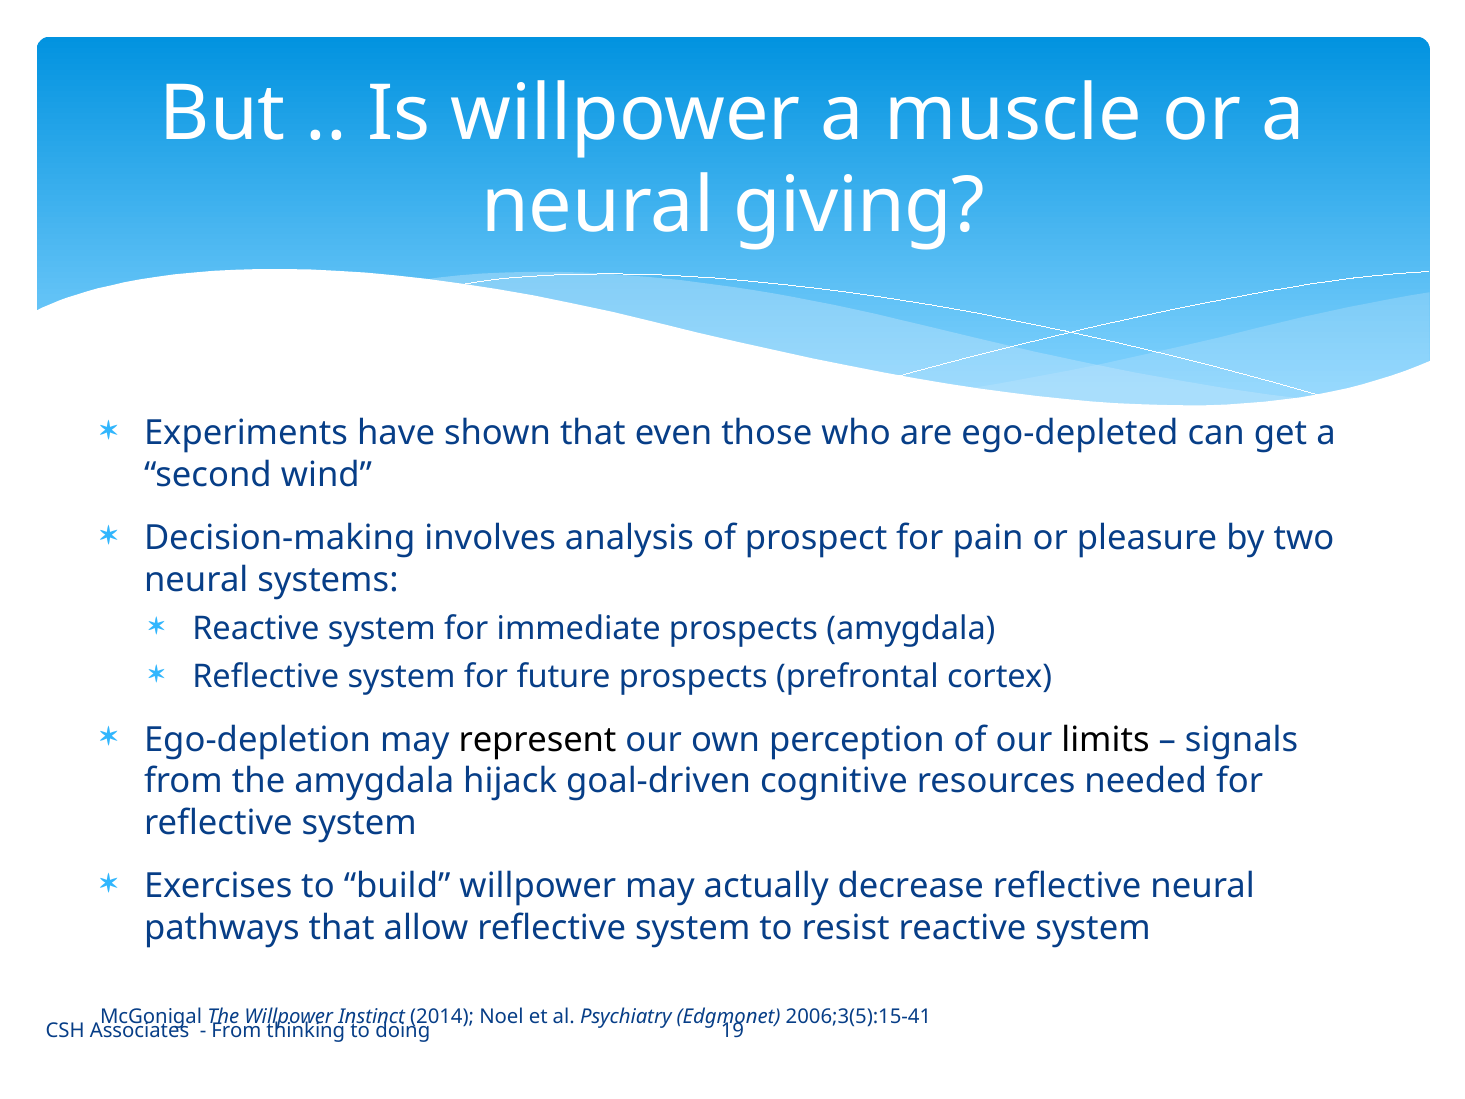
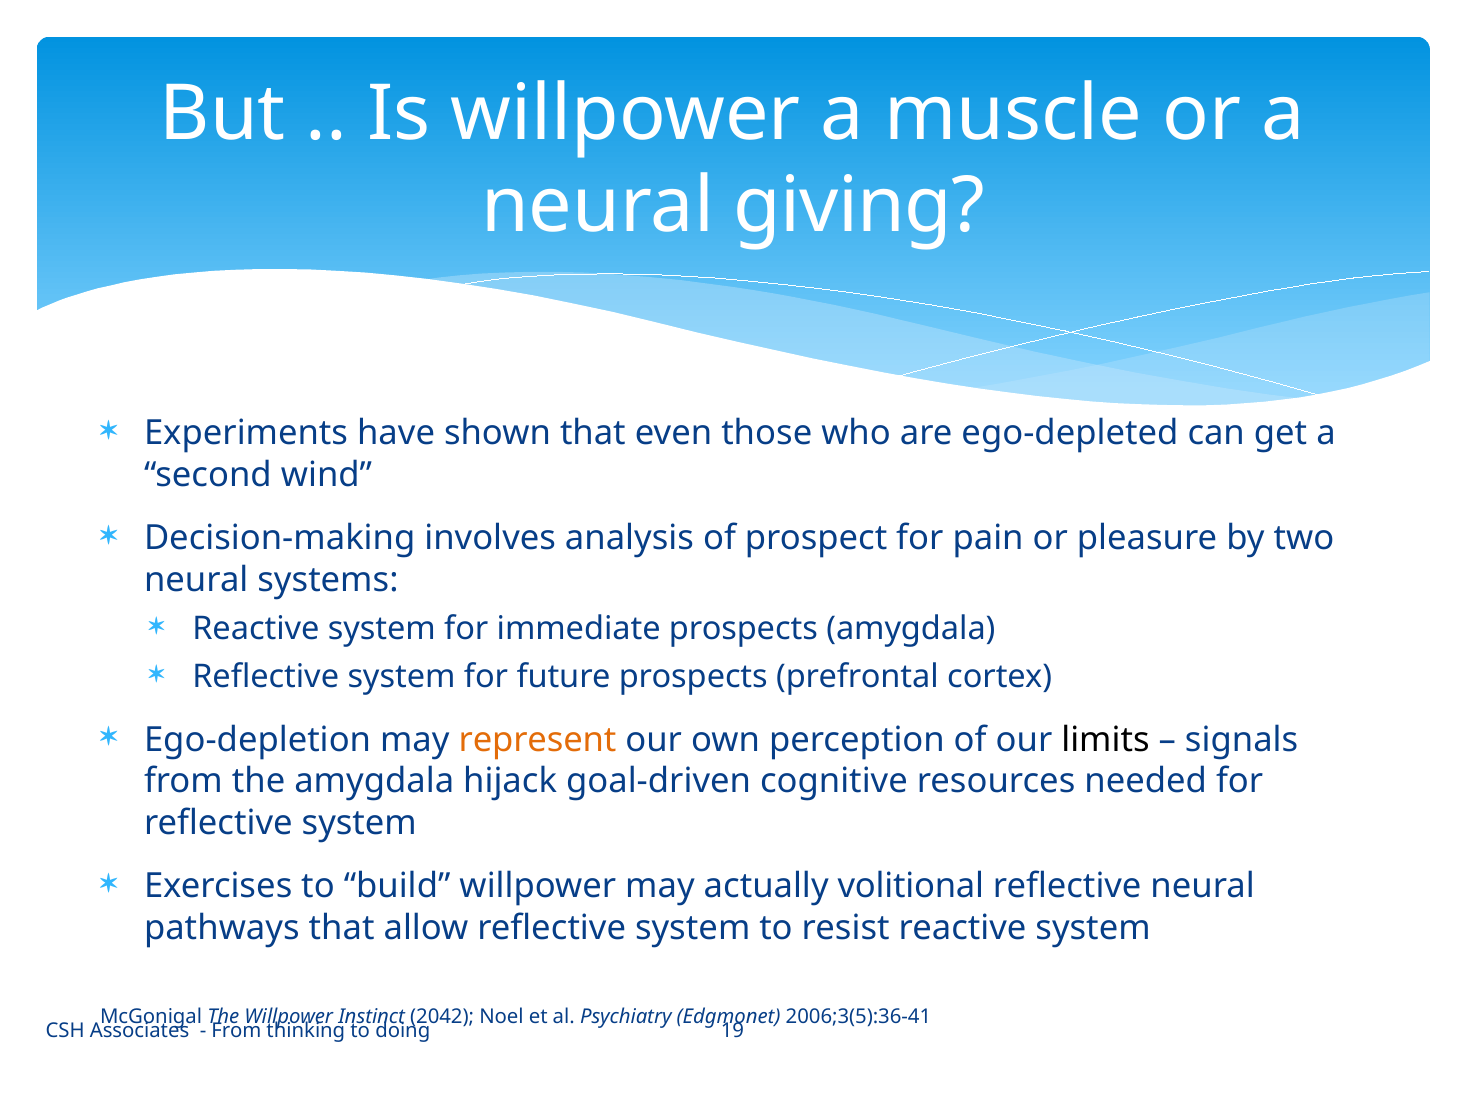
represent colour: black -> orange
decrease: decrease -> volitional
2014: 2014 -> 2042
2006;3(5):15-41: 2006;3(5):15-41 -> 2006;3(5):36-41
